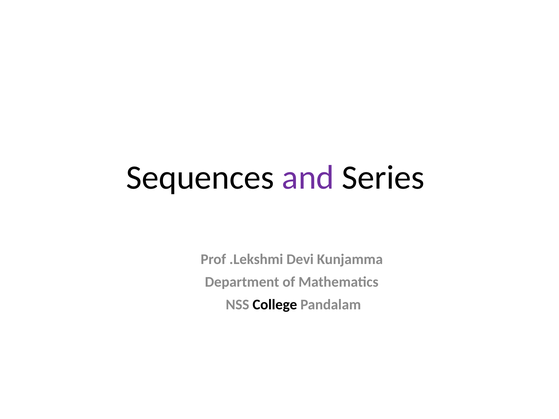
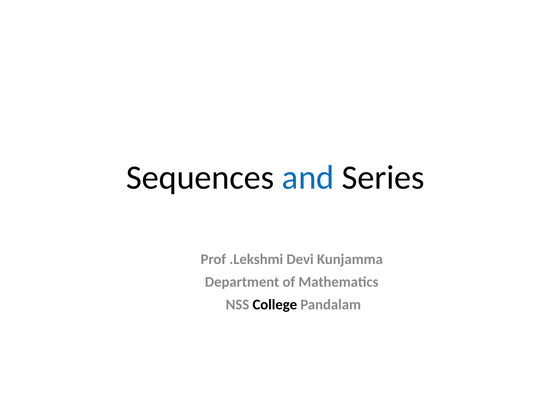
and colour: purple -> blue
